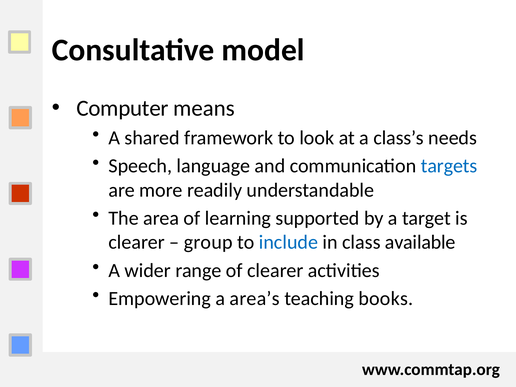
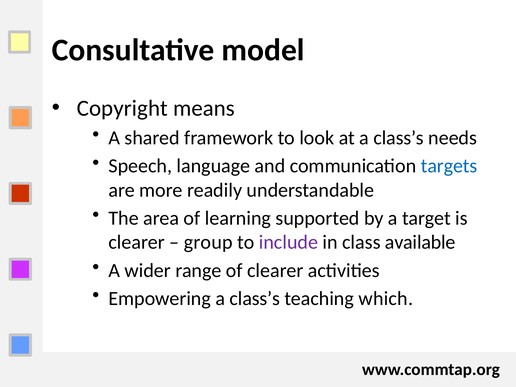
Computer: Computer -> Copyright
include colour: blue -> purple
Empowering a area’s: area’s -> class’s
books: books -> which
